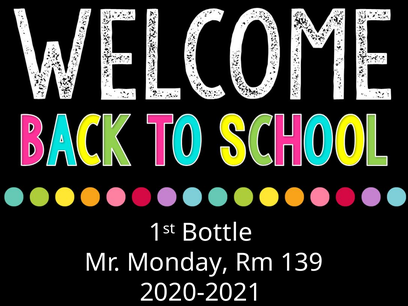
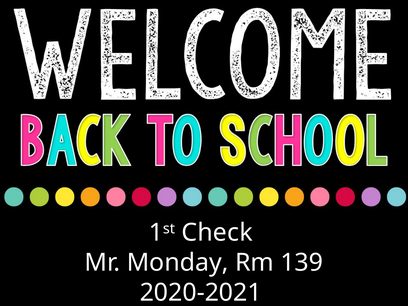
Bottle: Bottle -> Check
